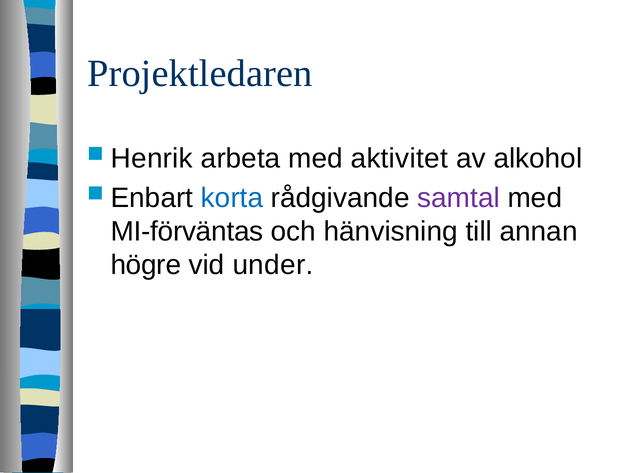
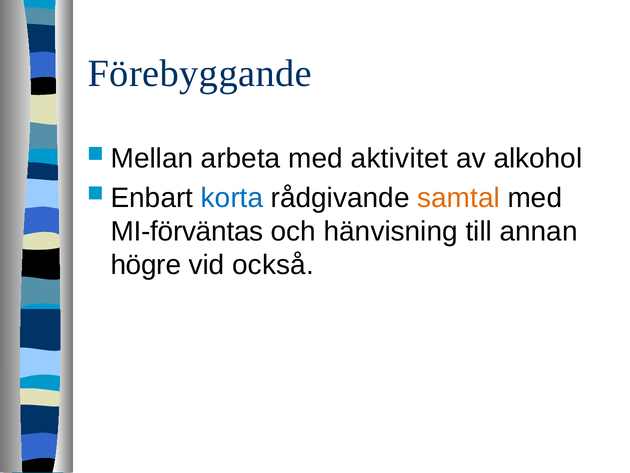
Projektledaren: Projektledaren -> Förebyggande
Henrik: Henrik -> Mellan
samtal colour: purple -> orange
under: under -> också
